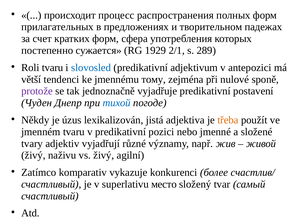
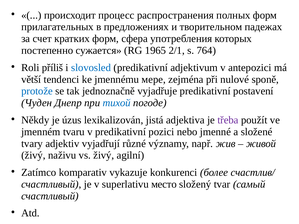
1929: 1929 -> 1965
289: 289 -> 764
Roli tvaru: tvaru -> příliš
тому: тому -> мере
protože colour: purple -> blue
třeba colour: orange -> purple
